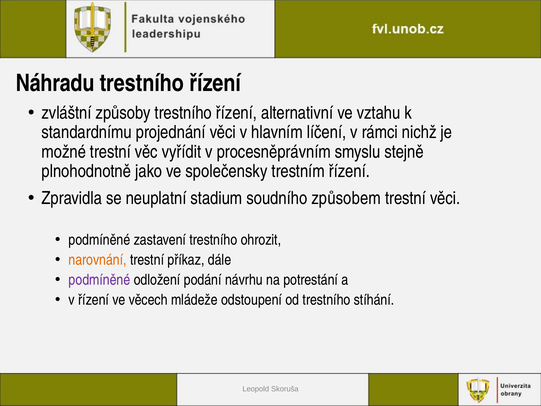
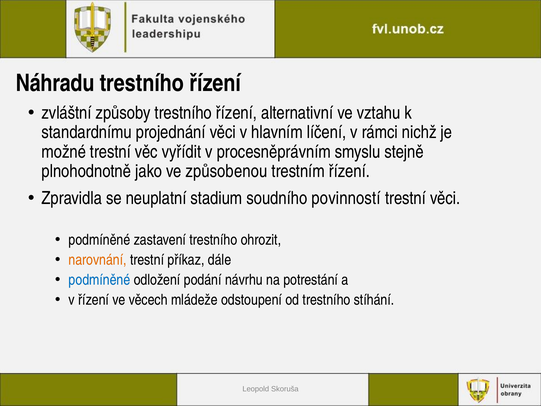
společensky: společensky -> způsobenou
způsobem: způsobem -> povinností
podmíněné at (100, 280) colour: purple -> blue
